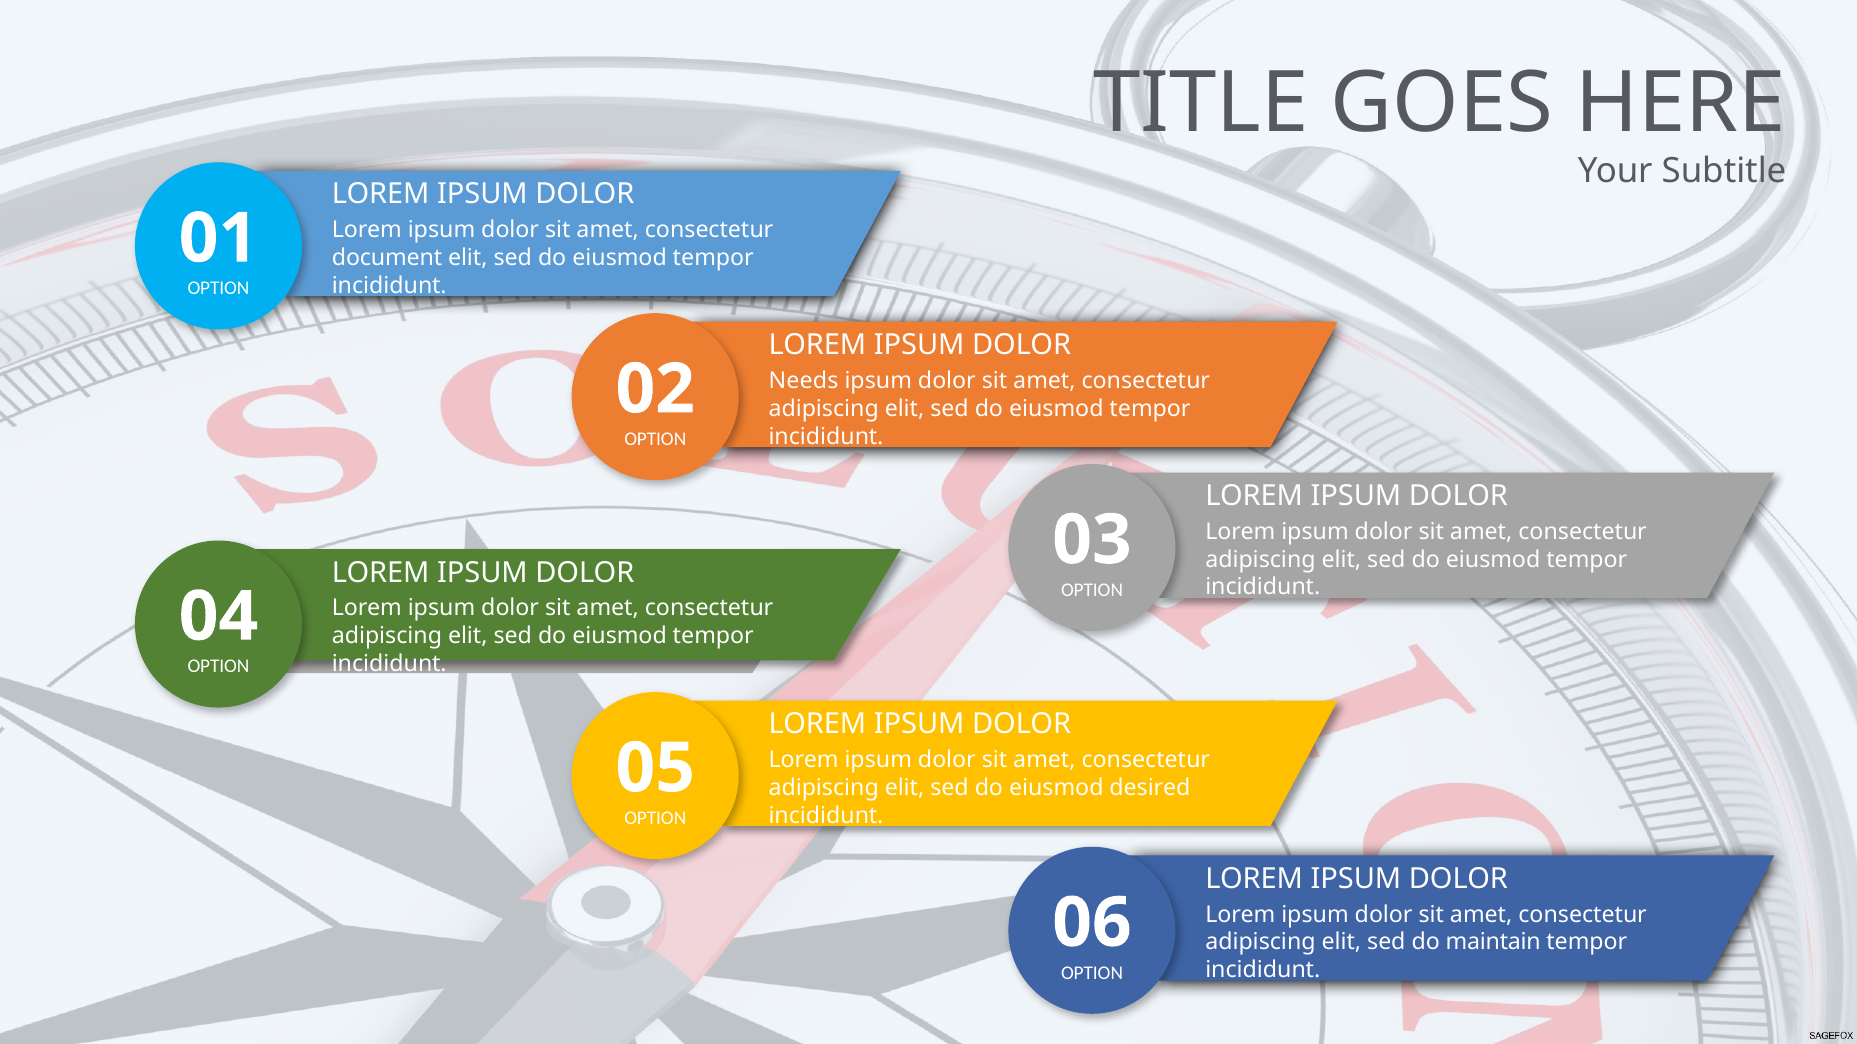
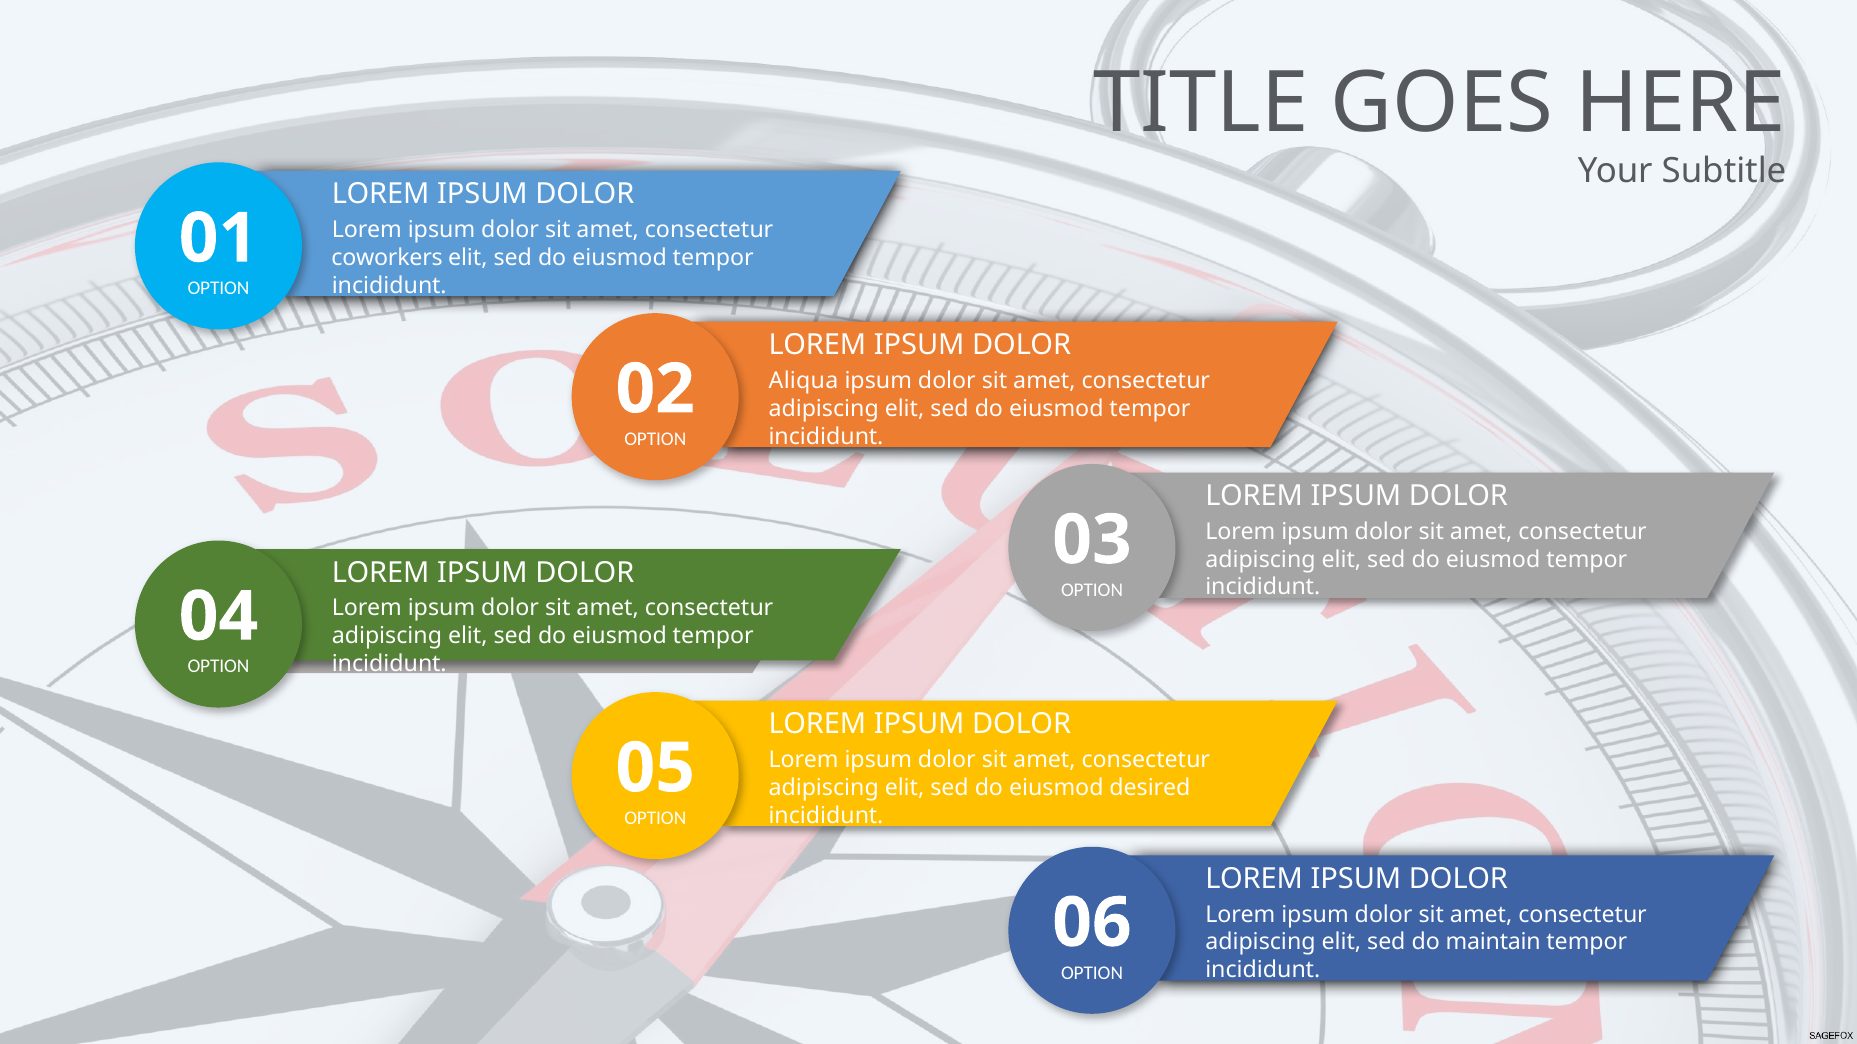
document: document -> coworkers
Needs: Needs -> Aliqua
